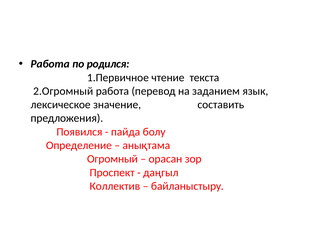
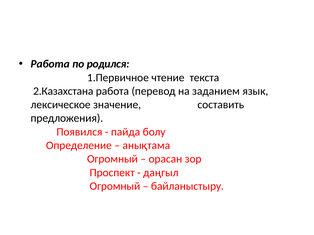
2.Огромный: 2.Огромный -> 2.Казахстана
Коллектив at (115, 187): Коллектив -> Огромный
